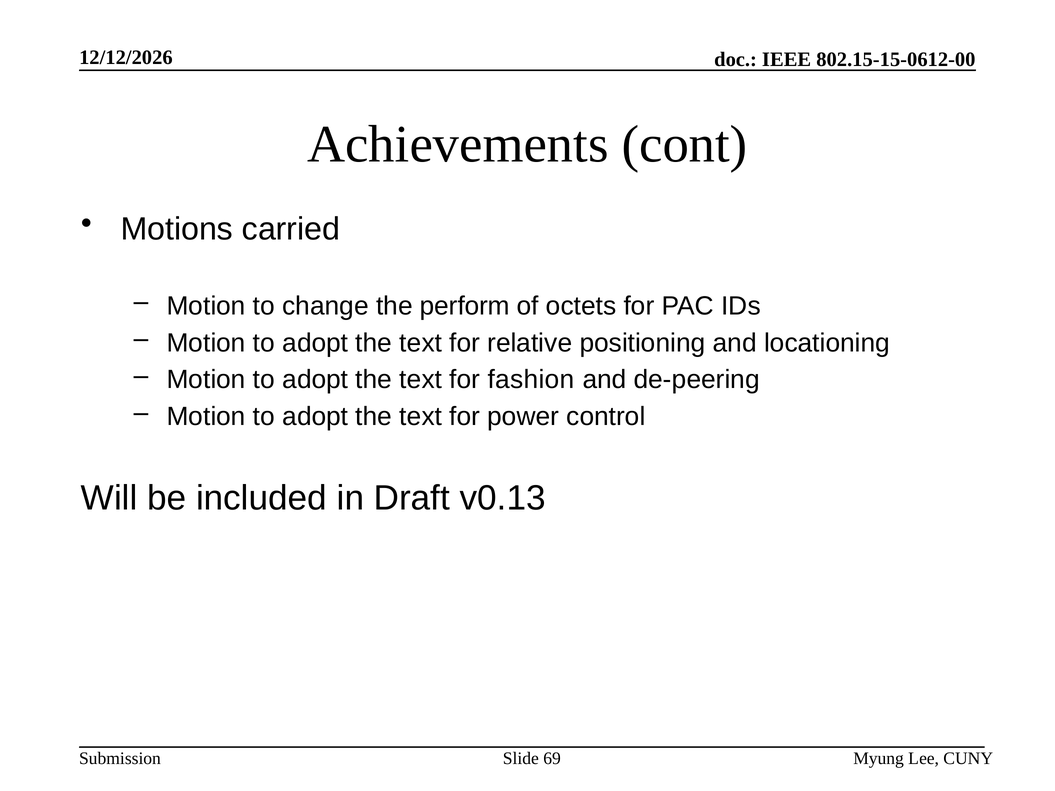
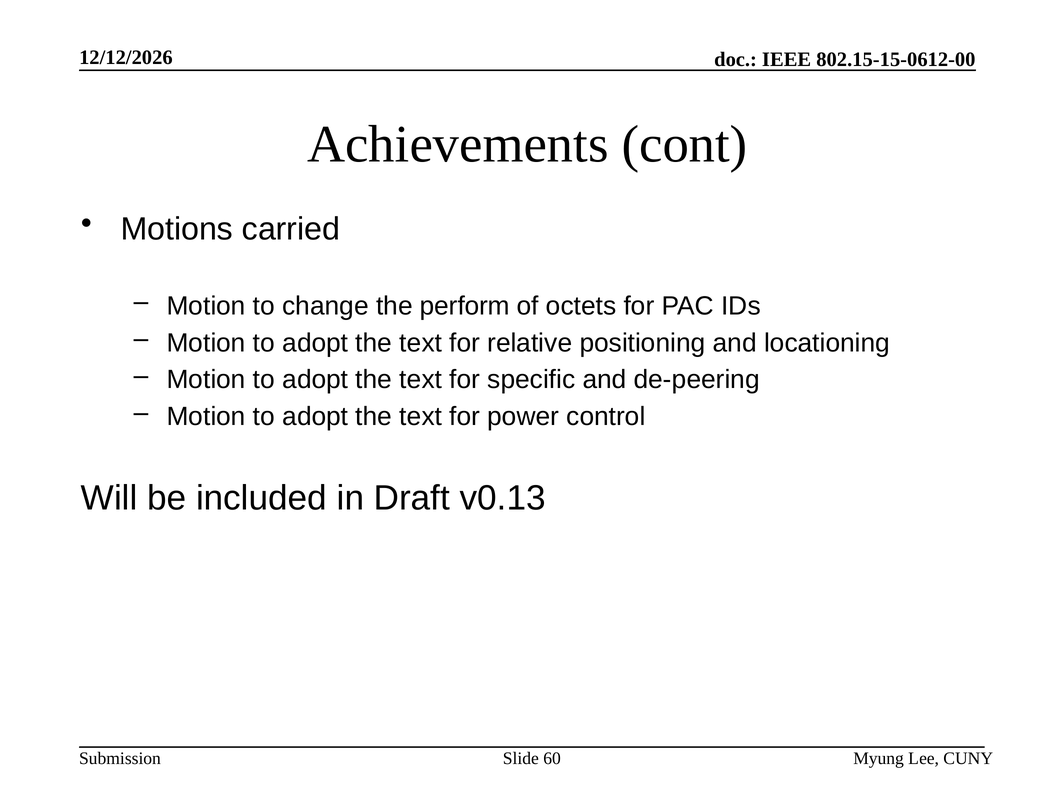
fashion: fashion -> specific
69: 69 -> 60
